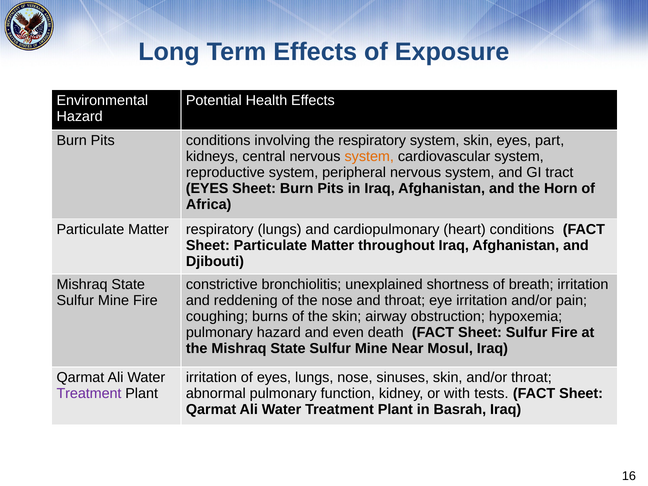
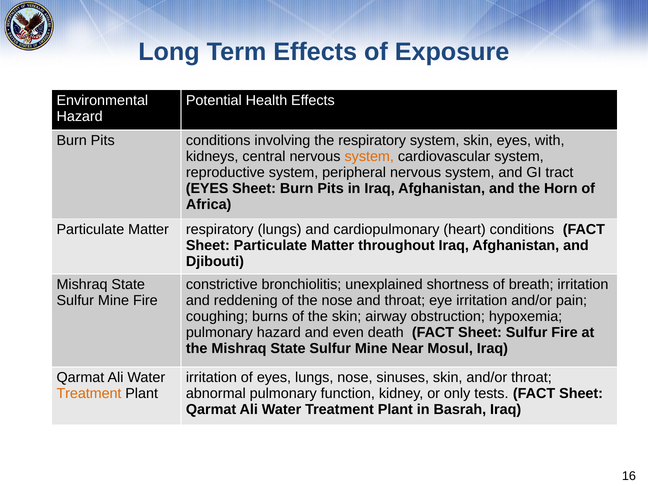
part: part -> with
Treatment at (89, 394) colour: purple -> orange
with: with -> only
